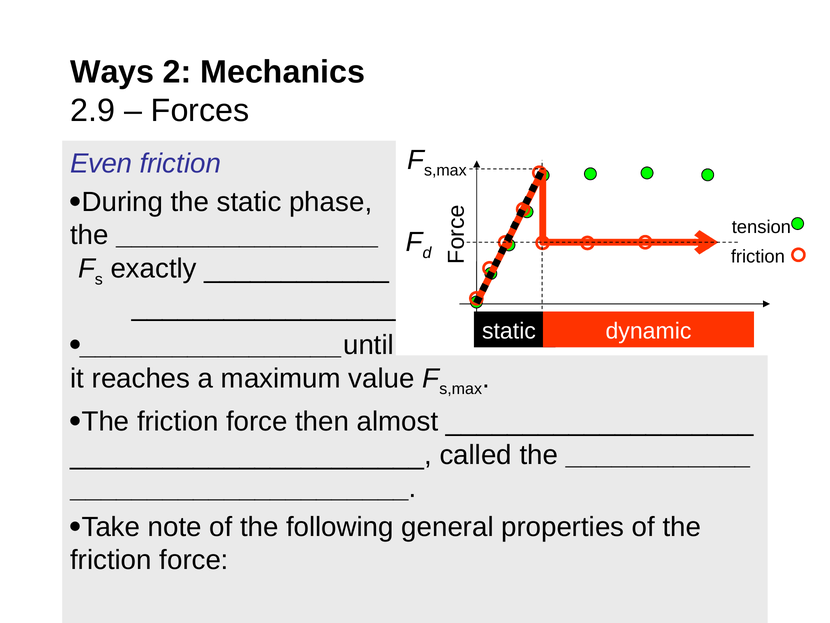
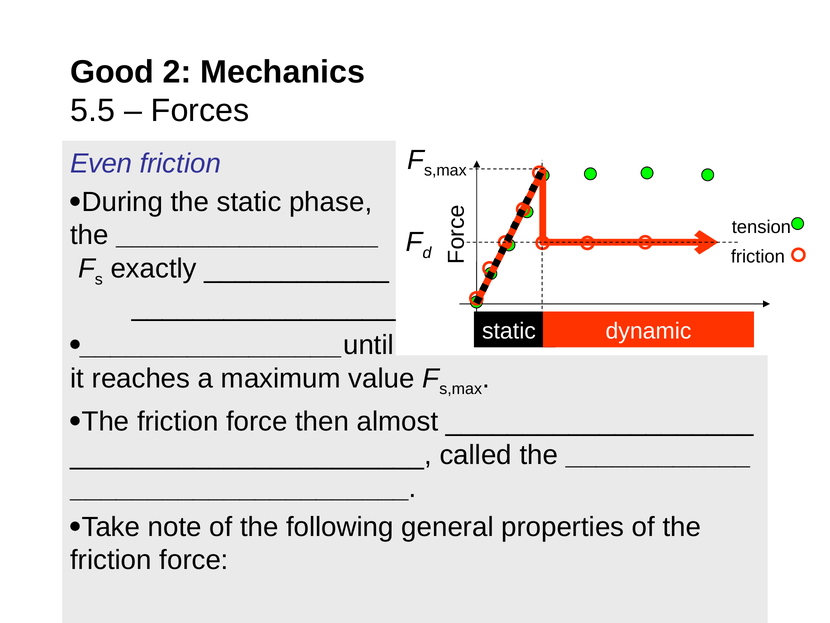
Ways: Ways -> Good
2.9: 2.9 -> 5.5
